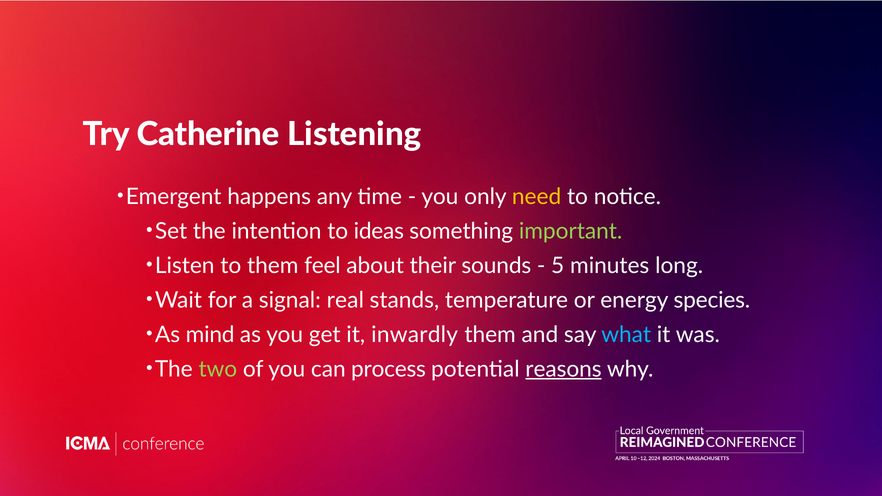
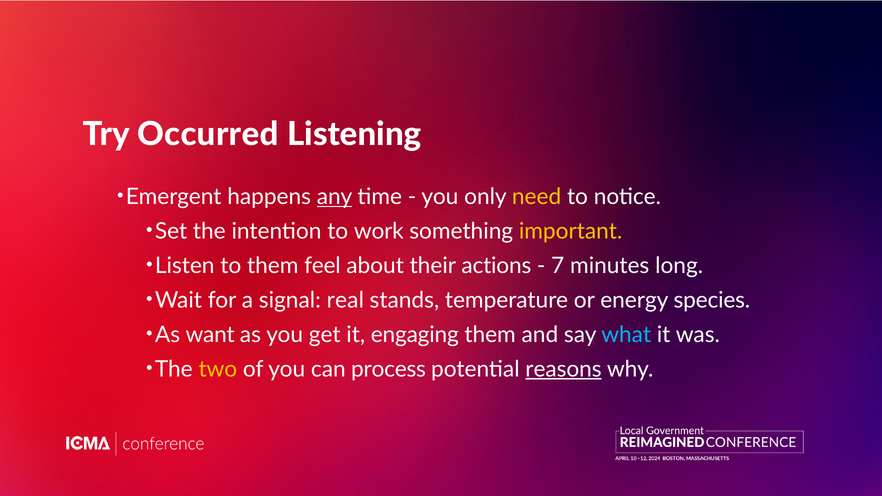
Catherine: Catherine -> Occurred
any underline: none -> present
ideas: ideas -> work
important colour: light green -> yellow
sounds: sounds -> actions
5: 5 -> 7
mind: mind -> want
inwardly: inwardly -> engaging
two colour: light green -> yellow
